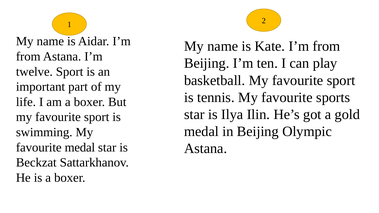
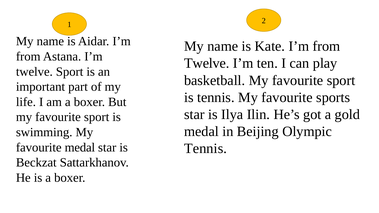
Beijing at (207, 63): Beijing -> Twelve
Astana at (206, 149): Astana -> Tennis
